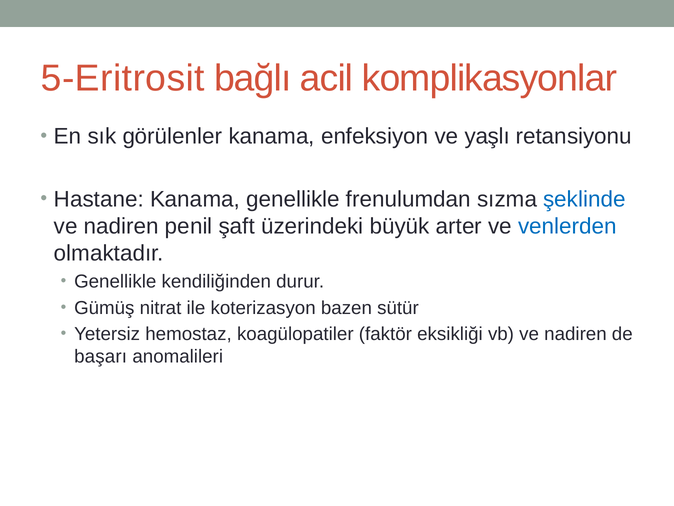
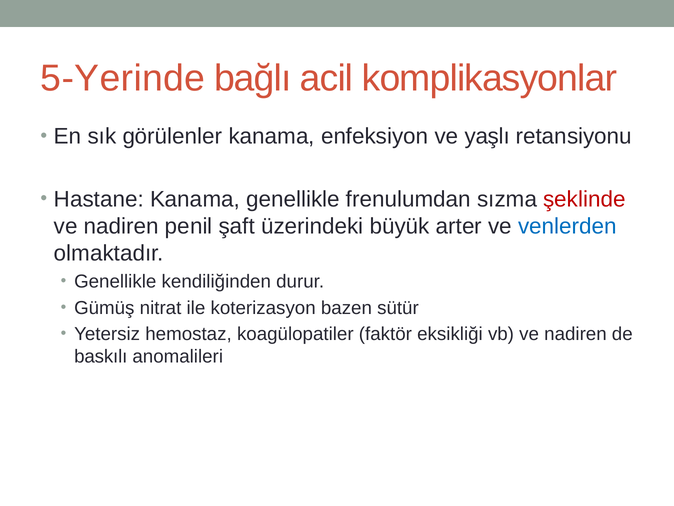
5-Eritrosit: 5-Eritrosit -> 5-Yerinde
şeklinde colour: blue -> red
başarı: başarı -> baskılı
